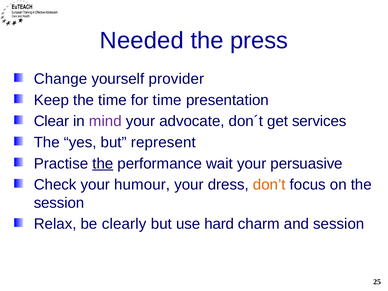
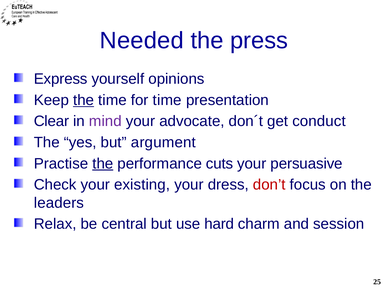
Change: Change -> Express
provider: provider -> opinions
the at (84, 100) underline: none -> present
services: services -> conduct
represent: represent -> argument
wait: wait -> cuts
humour: humour -> existing
don’t colour: orange -> red
session at (59, 203): session -> leaders
clearly: clearly -> central
